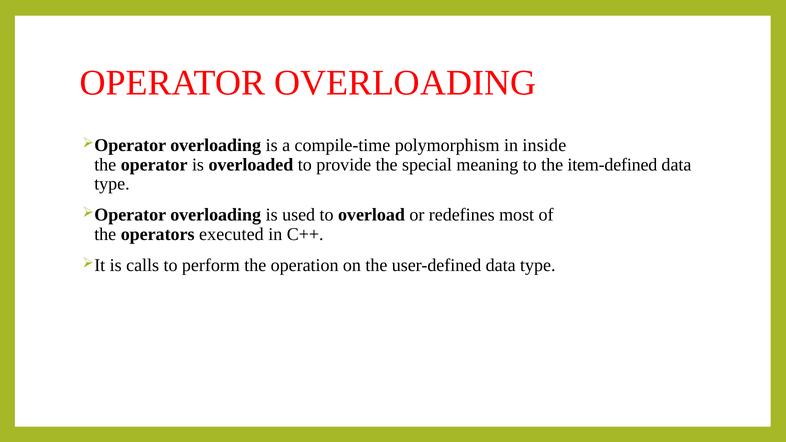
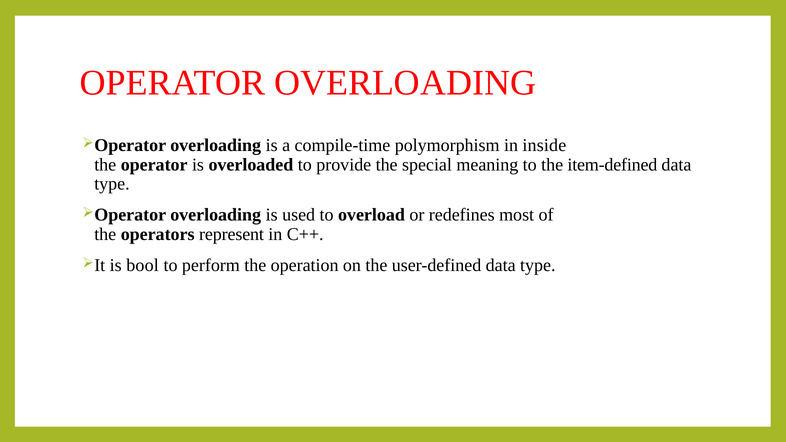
executed: executed -> represent
calls: calls -> bool
